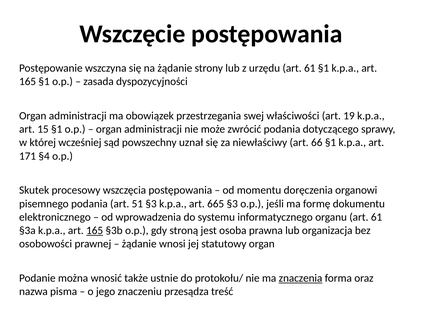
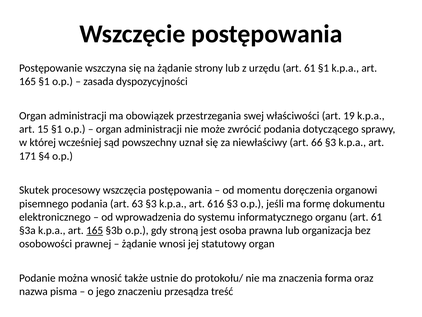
66 §1: §1 -> §3
51: 51 -> 63
665: 665 -> 616
znaczenia underline: present -> none
